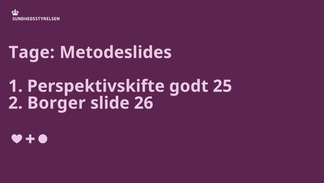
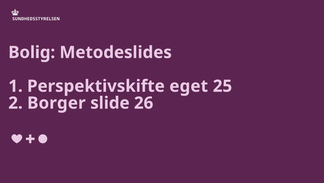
Tage: Tage -> Bolig
godt: godt -> eget
